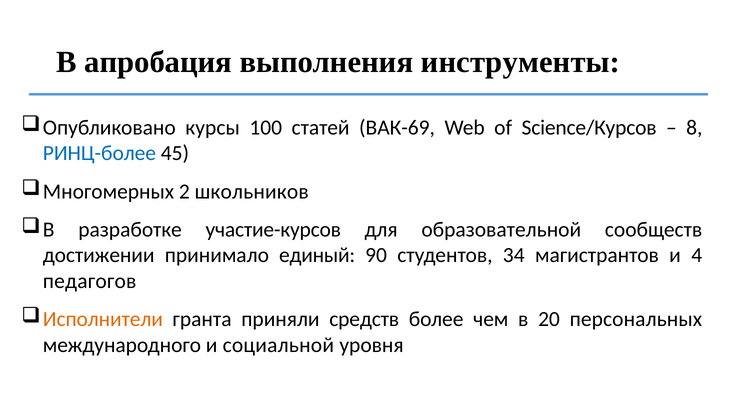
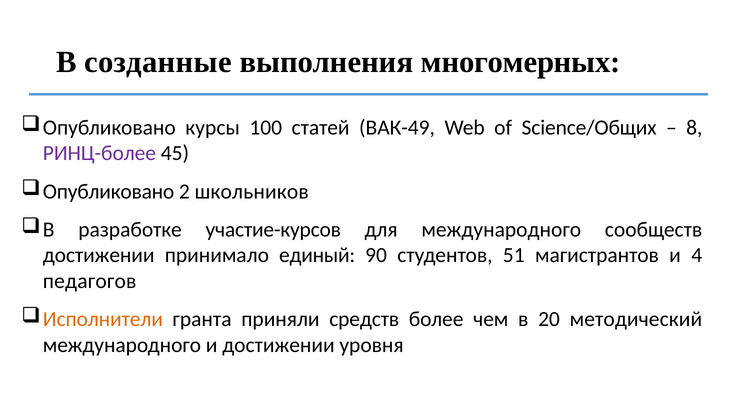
апробация: апробация -> созданные
инструменты: инструменты -> многомерных
ВАК-69: ВАК-69 -> ВАК-49
Science/Курсов: Science/Курсов -> Science/Общих
РИНЦ-более colour: blue -> purple
Многомерных at (108, 191): Многомерных -> Опубликовано
для образовательной: образовательной -> международного
34: 34 -> 51
персональных: персональных -> методический
и социальной: социальной -> достижении
